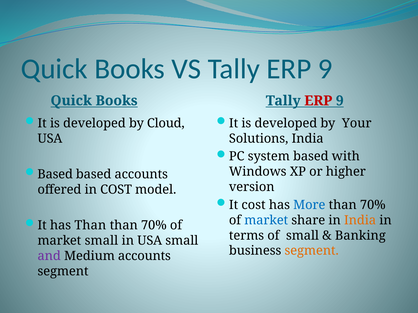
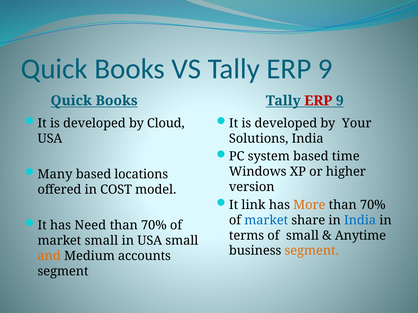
with: with -> time
Based at (55, 175): Based -> Many
based accounts: accounts -> locations
It cost: cost -> link
More colour: blue -> orange
India at (360, 221) colour: orange -> blue
has Than: Than -> Need
Banking: Banking -> Anytime
and colour: purple -> orange
